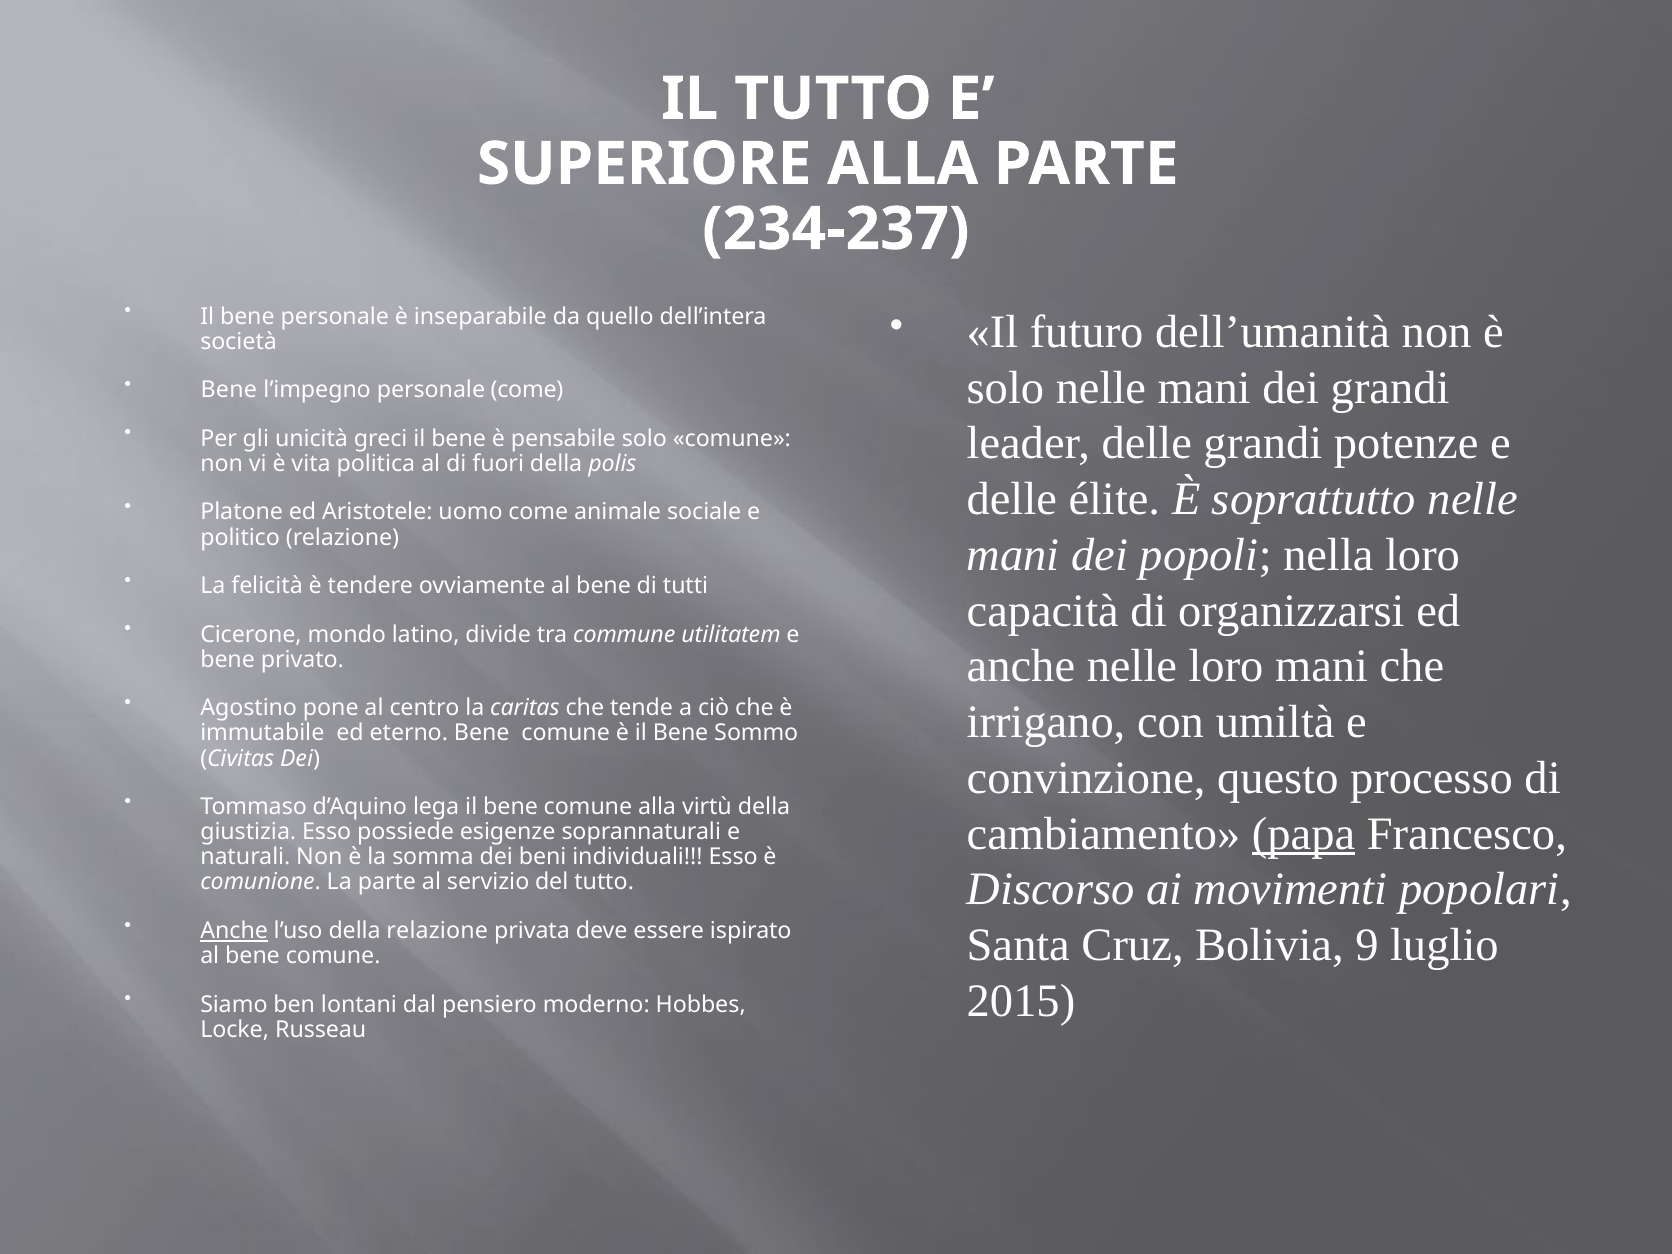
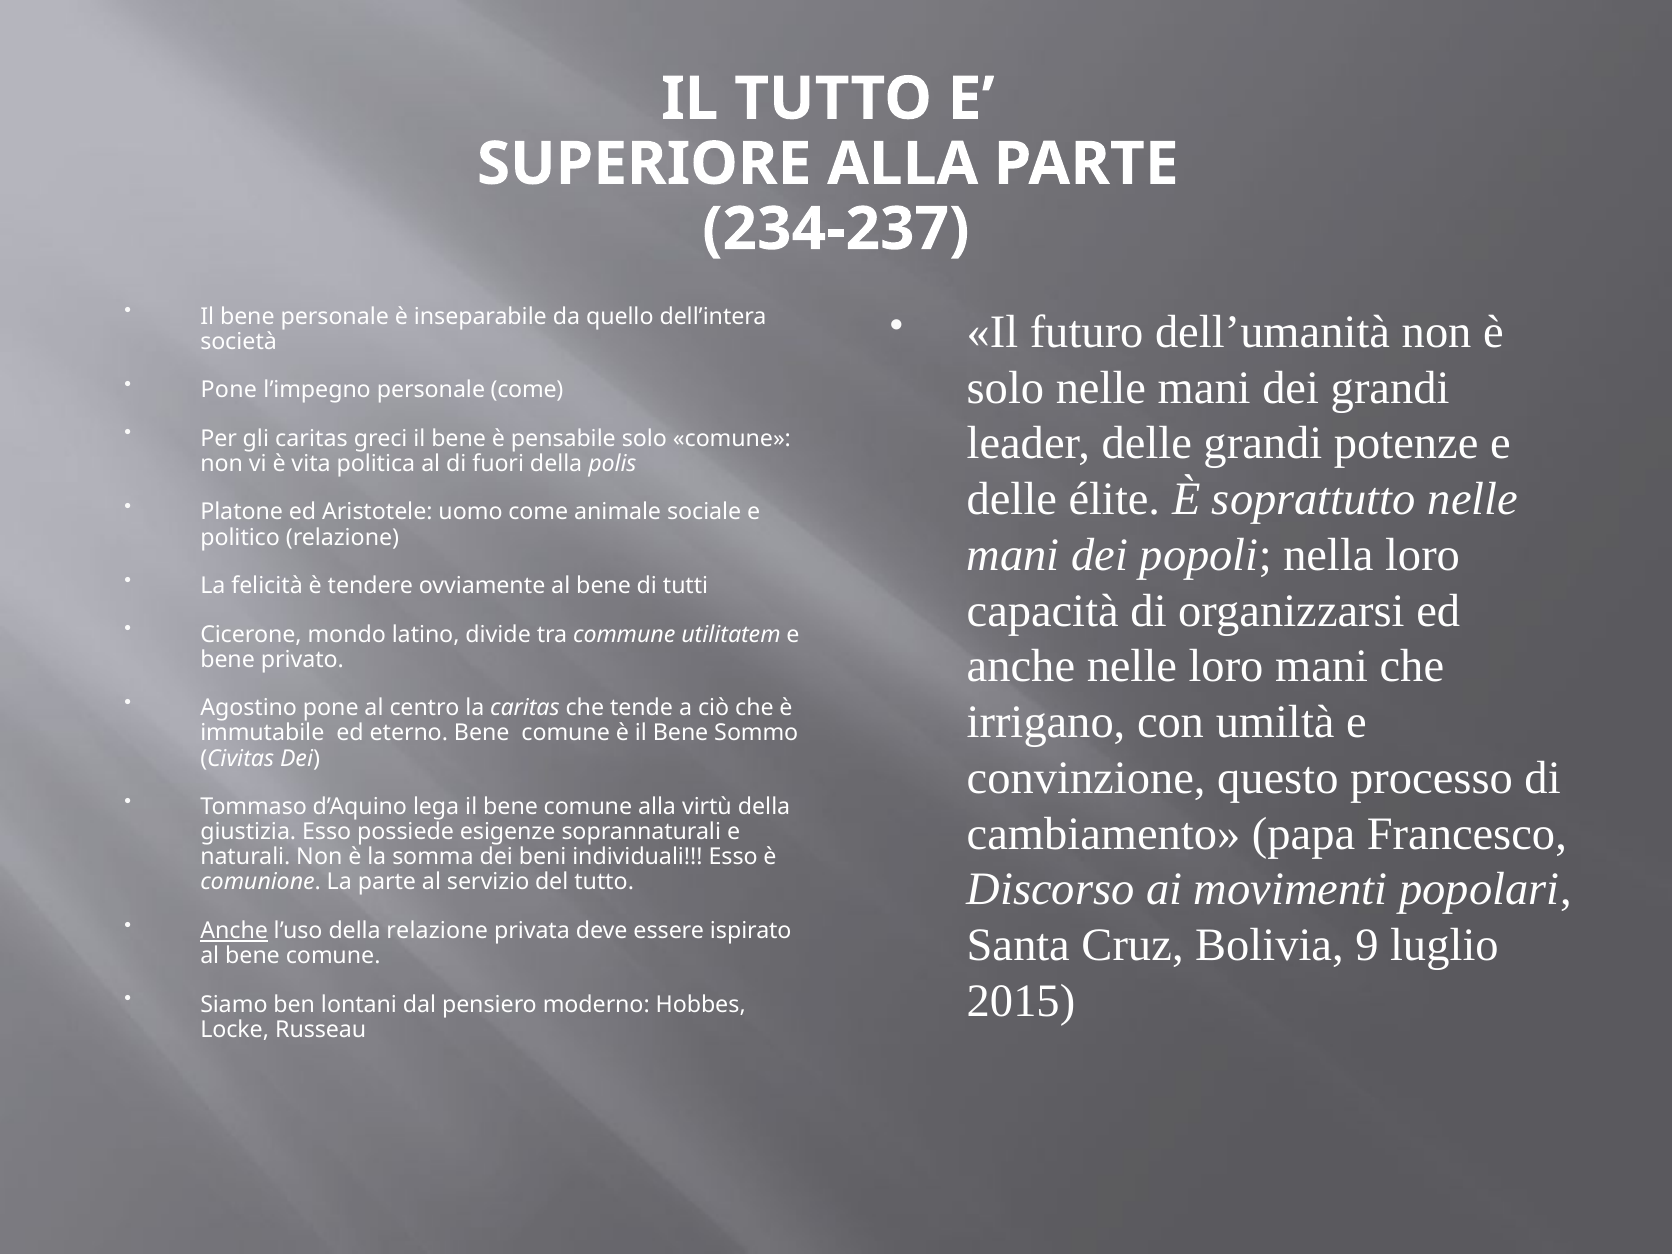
Bene at (229, 390): Bene -> Pone
gli unicità: unicità -> caritas
papa underline: present -> none
